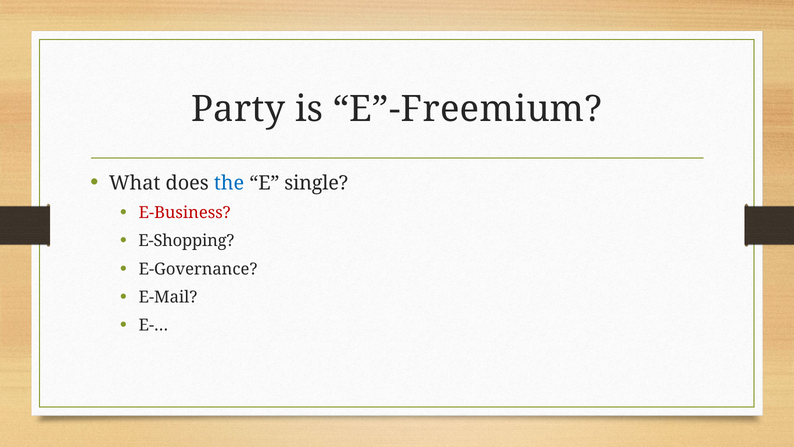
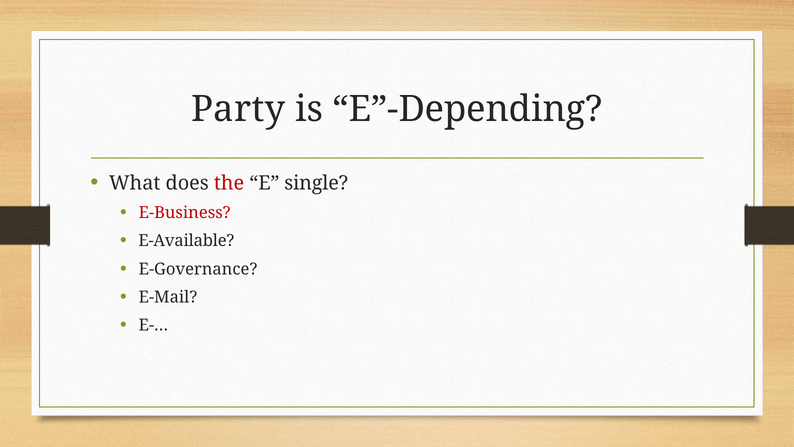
E”-Freemium: E”-Freemium -> E”-Depending
the colour: blue -> red
E-Shopping: E-Shopping -> E-Available
